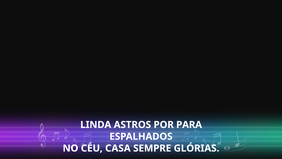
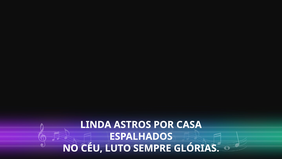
PARA: PARA -> CASA
CASA: CASA -> LUTO
